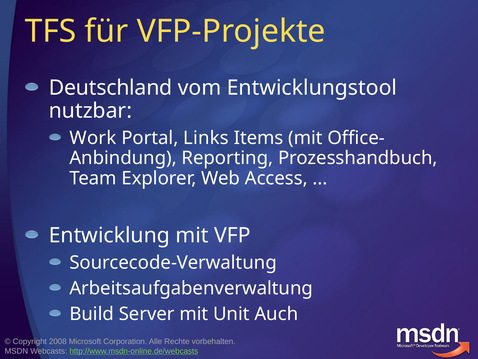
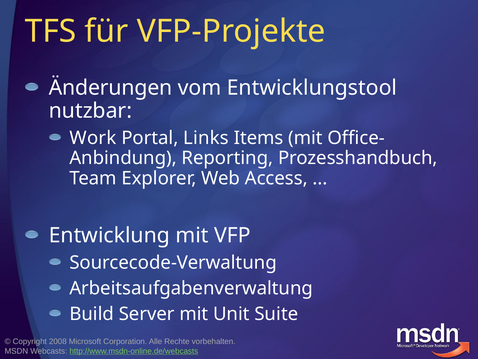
Deutschland: Deutschland -> Änderungen
Auch: Auch -> Suite
